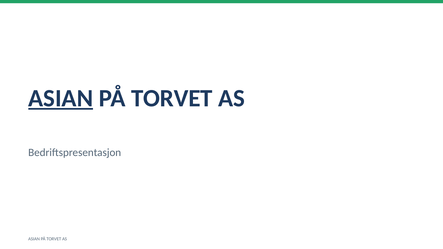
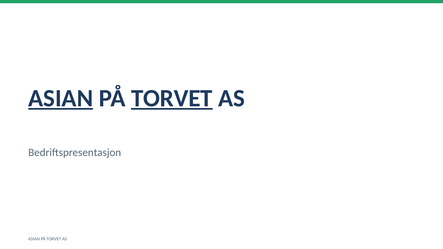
TORVET at (172, 98) underline: none -> present
